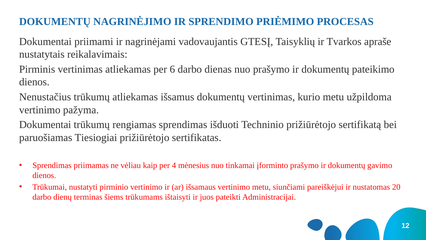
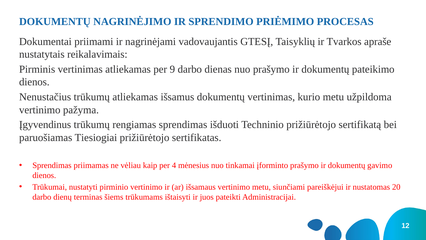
6: 6 -> 9
Dokumentai at (45, 125): Dokumentai -> Įgyvendinus
